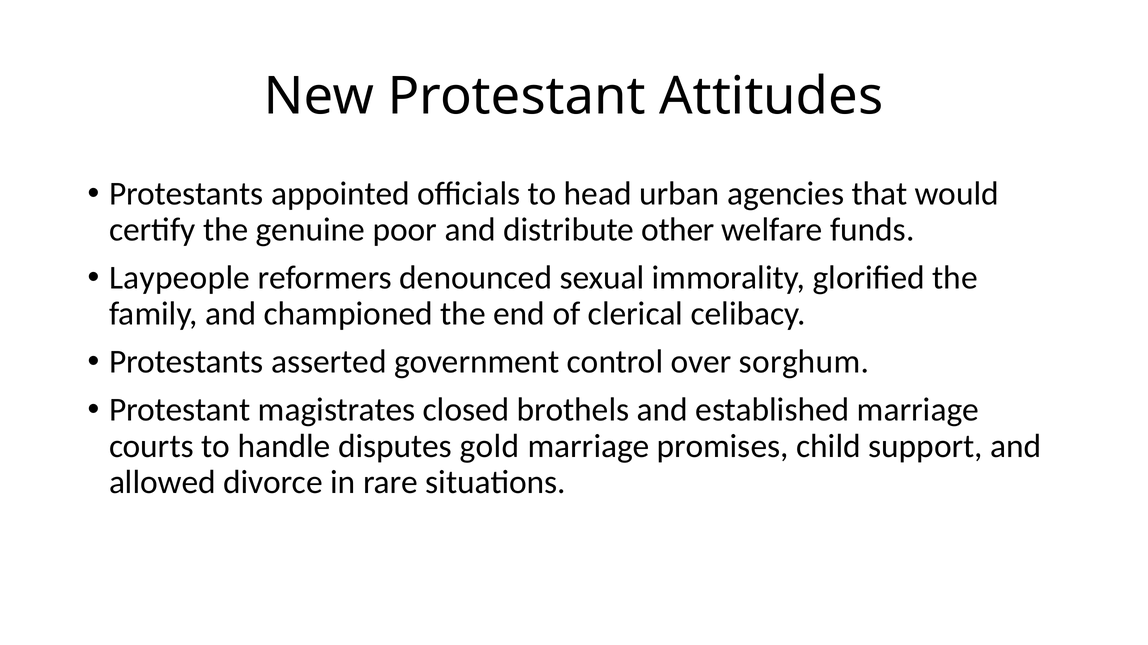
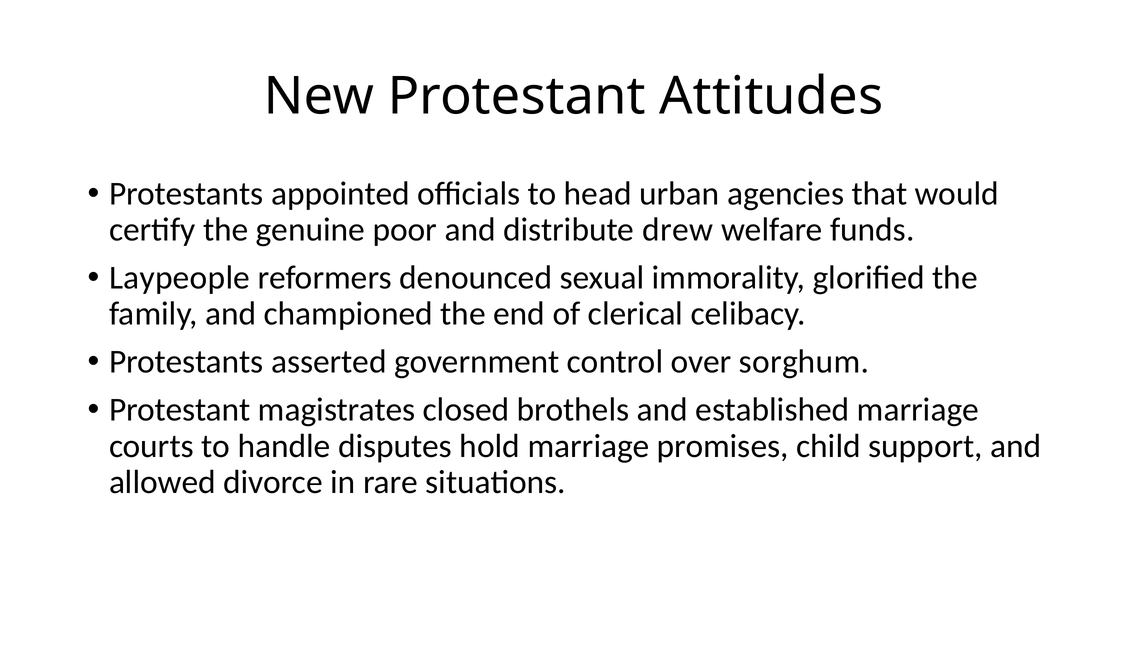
other: other -> drew
gold: gold -> hold
